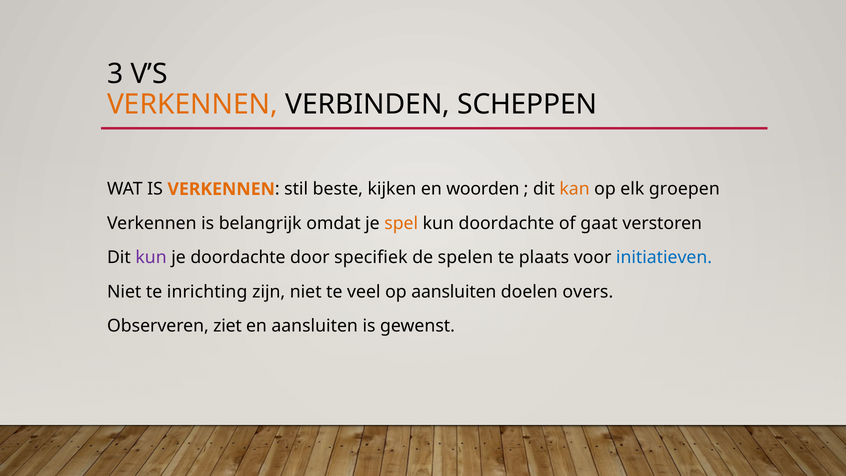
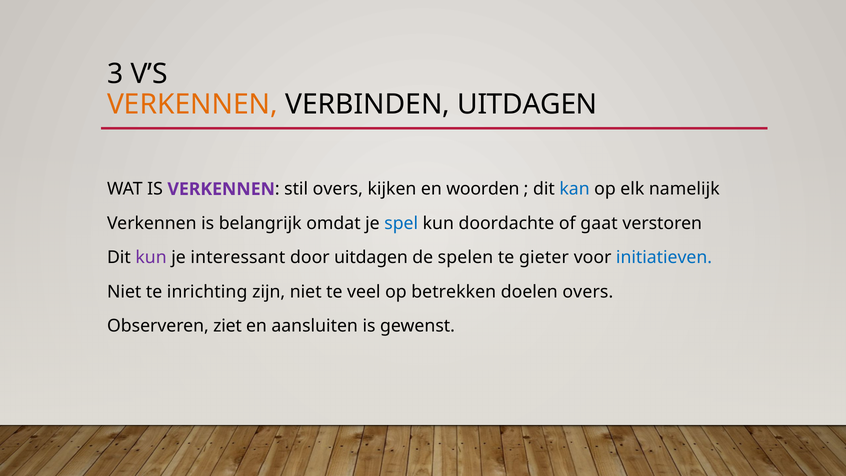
VERBINDEN SCHEPPEN: SCHEPPEN -> UITDAGEN
VERKENNEN at (221, 189) colour: orange -> purple
stil beste: beste -> overs
kan colour: orange -> blue
groepen: groepen -> namelijk
spel colour: orange -> blue
je doordachte: doordachte -> interessant
door specifiek: specifiek -> uitdagen
plaats: plaats -> gieter
op aansluiten: aansluiten -> betrekken
